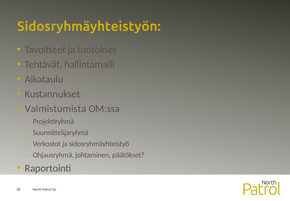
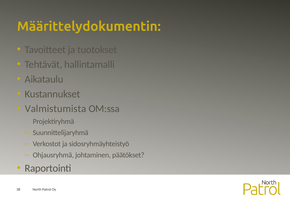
Sidosryhmäyhteistyön: Sidosryhmäyhteistyön -> Määrittelydokumentin
